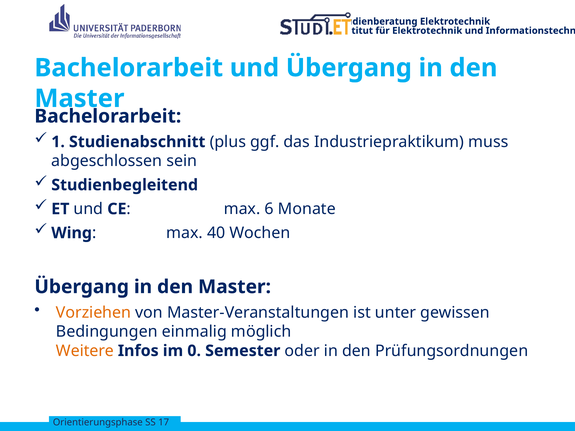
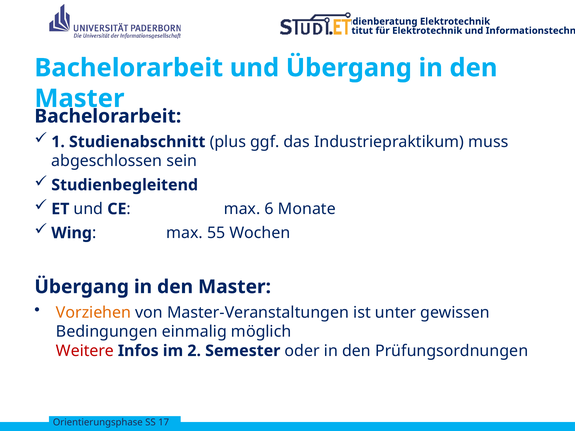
40: 40 -> 55
Weitere colour: orange -> red
0: 0 -> 2
